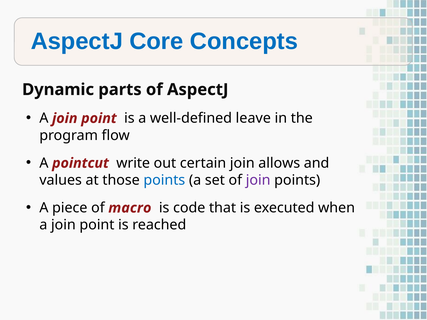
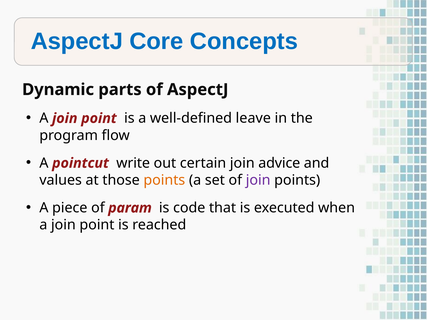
allows: allows -> advice
points at (164, 180) colour: blue -> orange
macro: macro -> param
